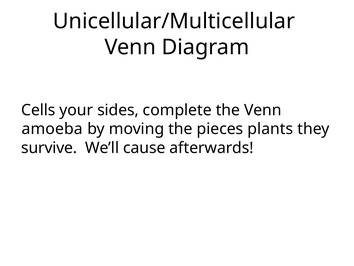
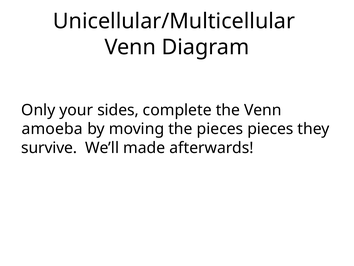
Cells: Cells -> Only
pieces plants: plants -> pieces
cause: cause -> made
